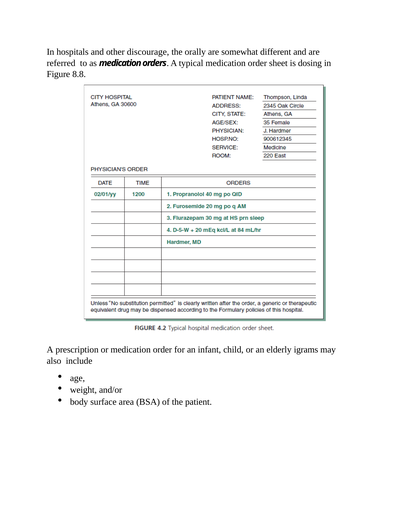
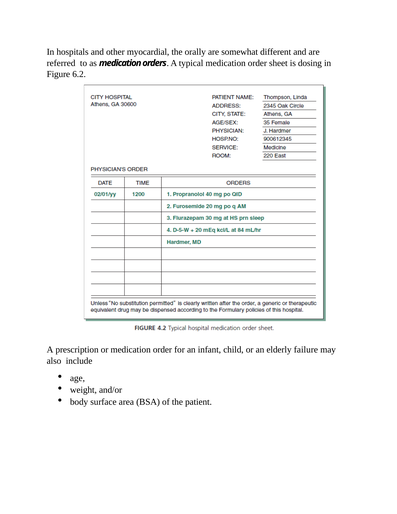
discourage: discourage -> myocardial
8.8: 8.8 -> 6.2
igrams: igrams -> failure
